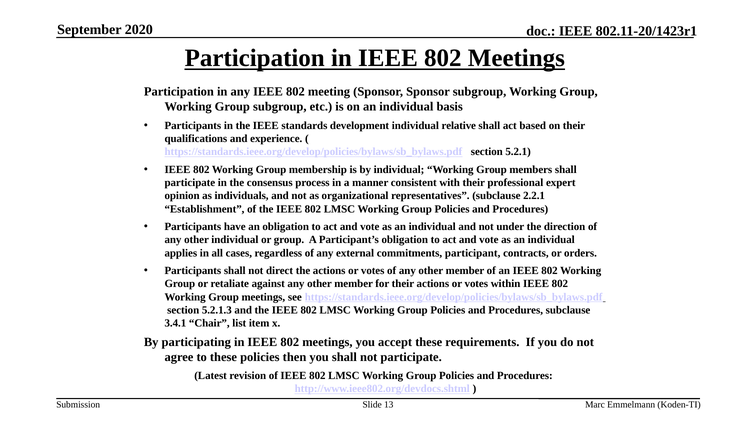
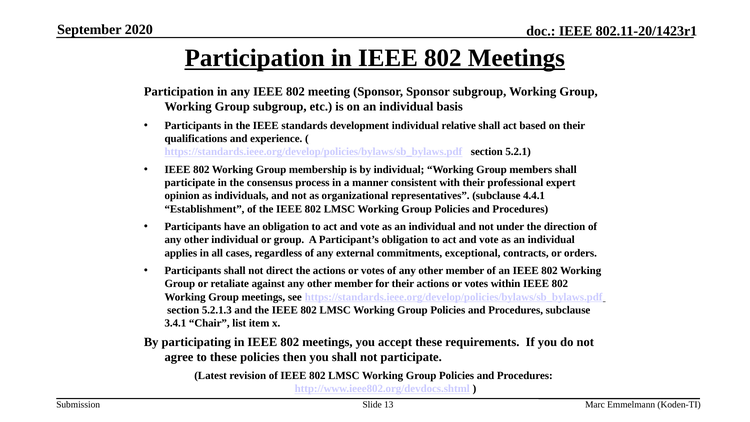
2.2.1: 2.2.1 -> 4.4.1
participant: participant -> exceptional
